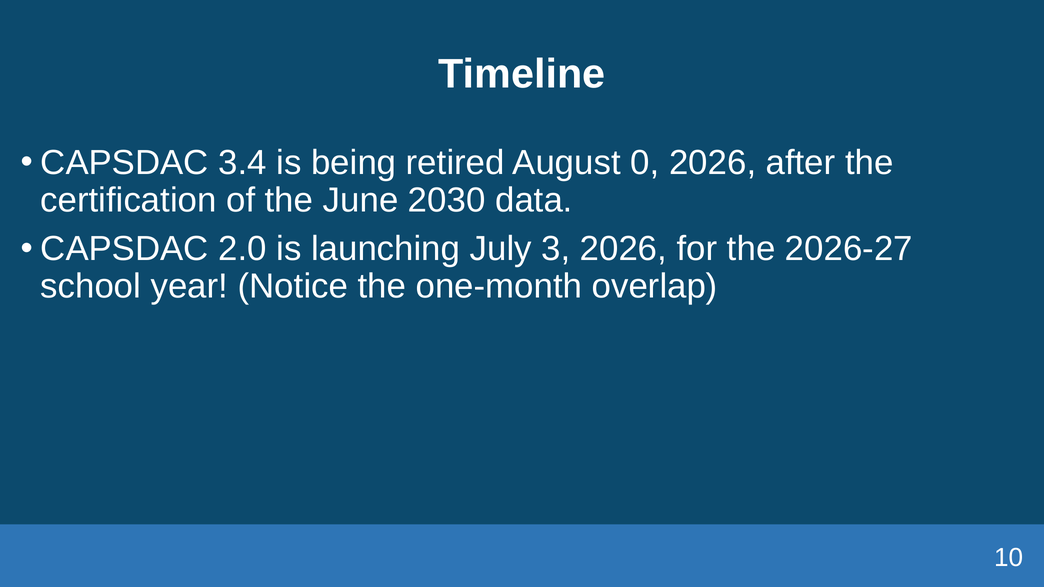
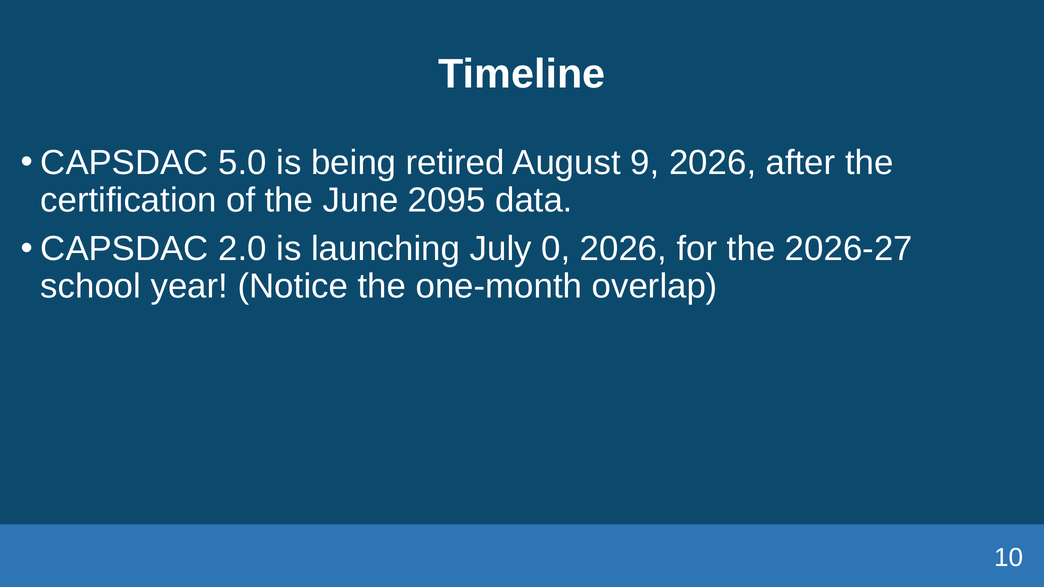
3.4: 3.4 -> 5.0
0: 0 -> 9
2030: 2030 -> 2095
3: 3 -> 0
